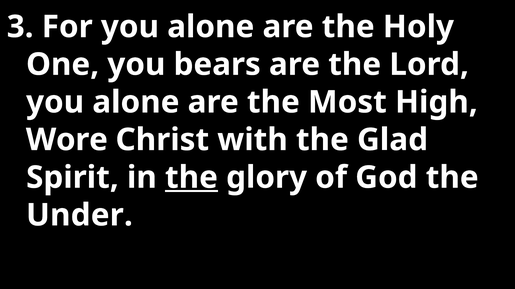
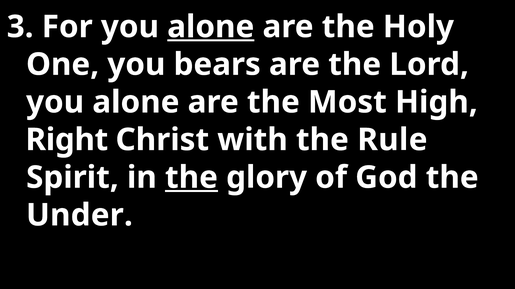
alone at (211, 27) underline: none -> present
Wore: Wore -> Right
Glad: Glad -> Rule
